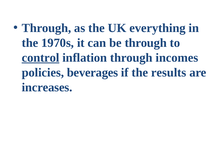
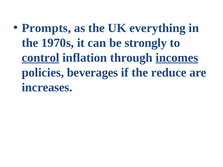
Through at (46, 28): Through -> Prompts
be through: through -> strongly
incomes underline: none -> present
results: results -> reduce
